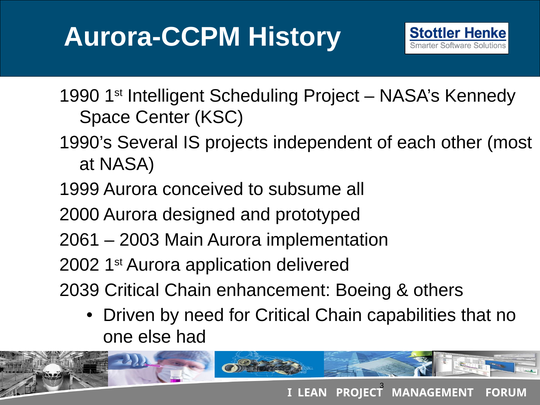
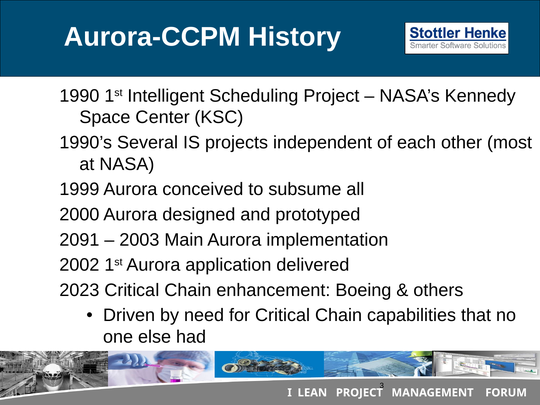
2061: 2061 -> 2091
2039: 2039 -> 2023
